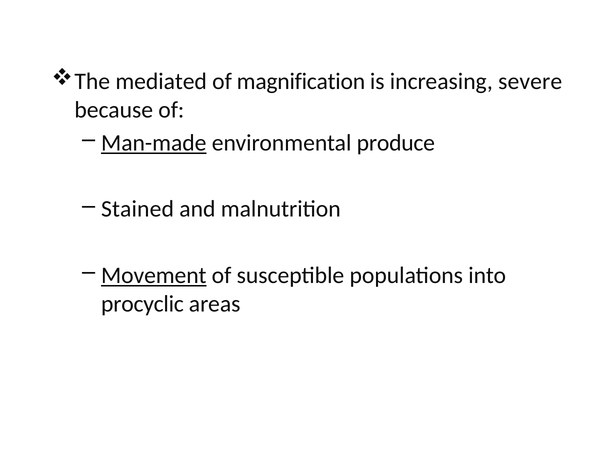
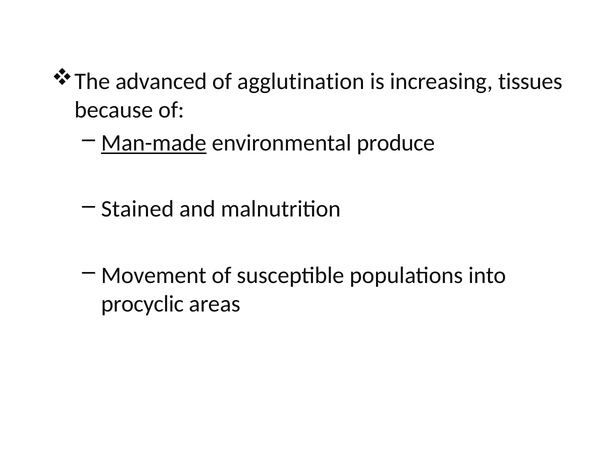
mediated: mediated -> advanced
magnification: magnification -> agglutination
severe: severe -> tissues
Movement underline: present -> none
